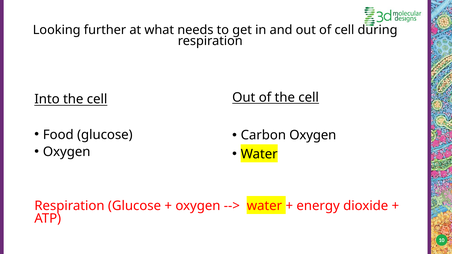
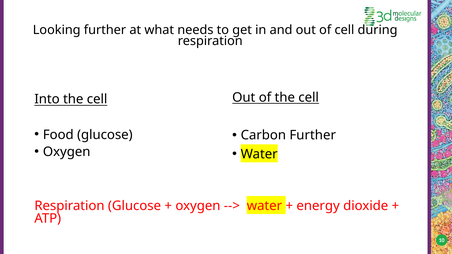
Carbon Oxygen: Oxygen -> Further
